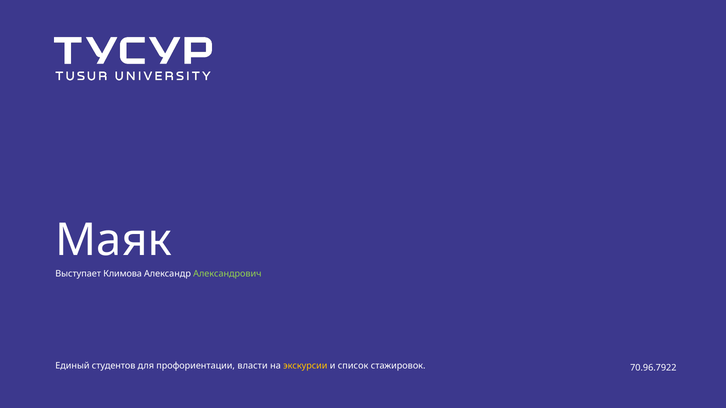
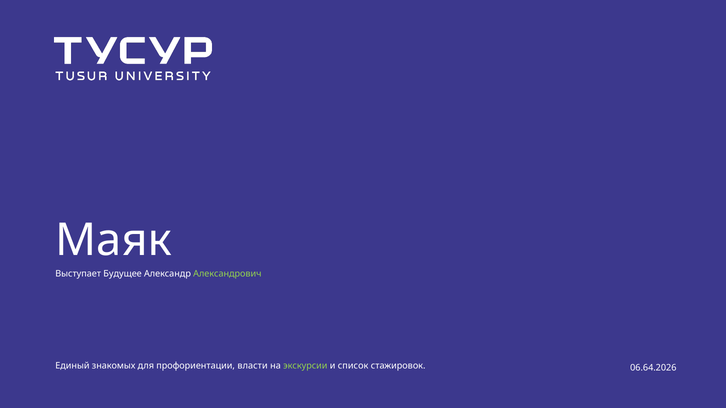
Климова: Климова -> Будущее
студентов: студентов -> знакомых
экскурсии colour: yellow -> light green
70.96.7922: 70.96.7922 -> 06.64.2026
